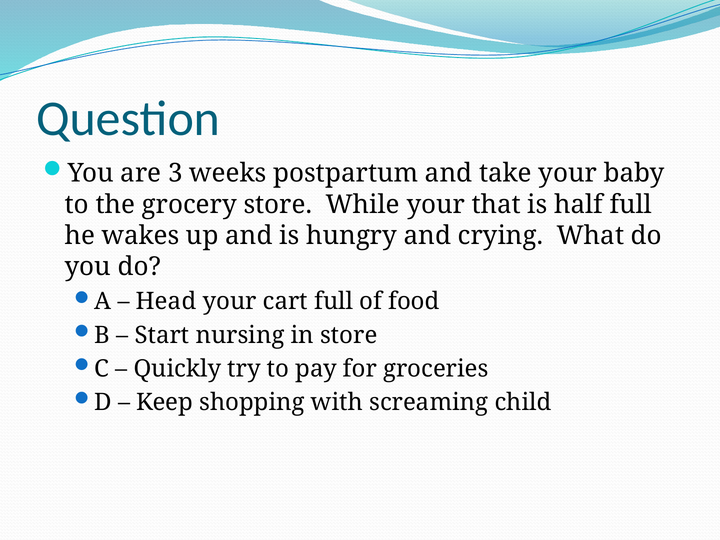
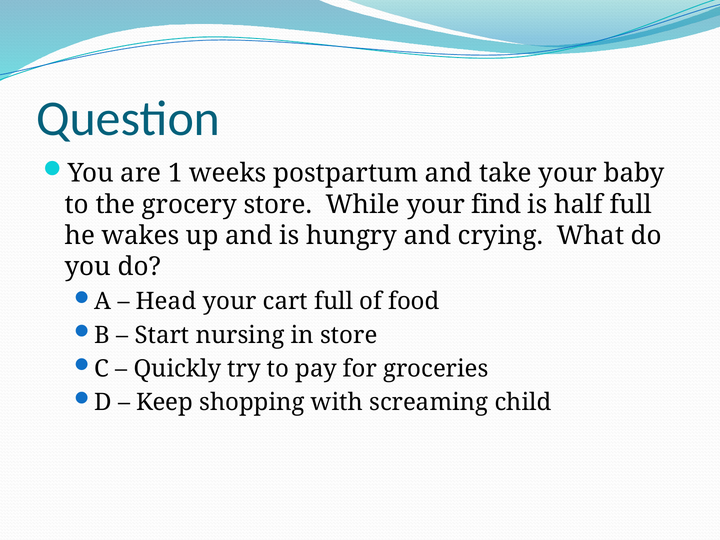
3: 3 -> 1
that: that -> find
